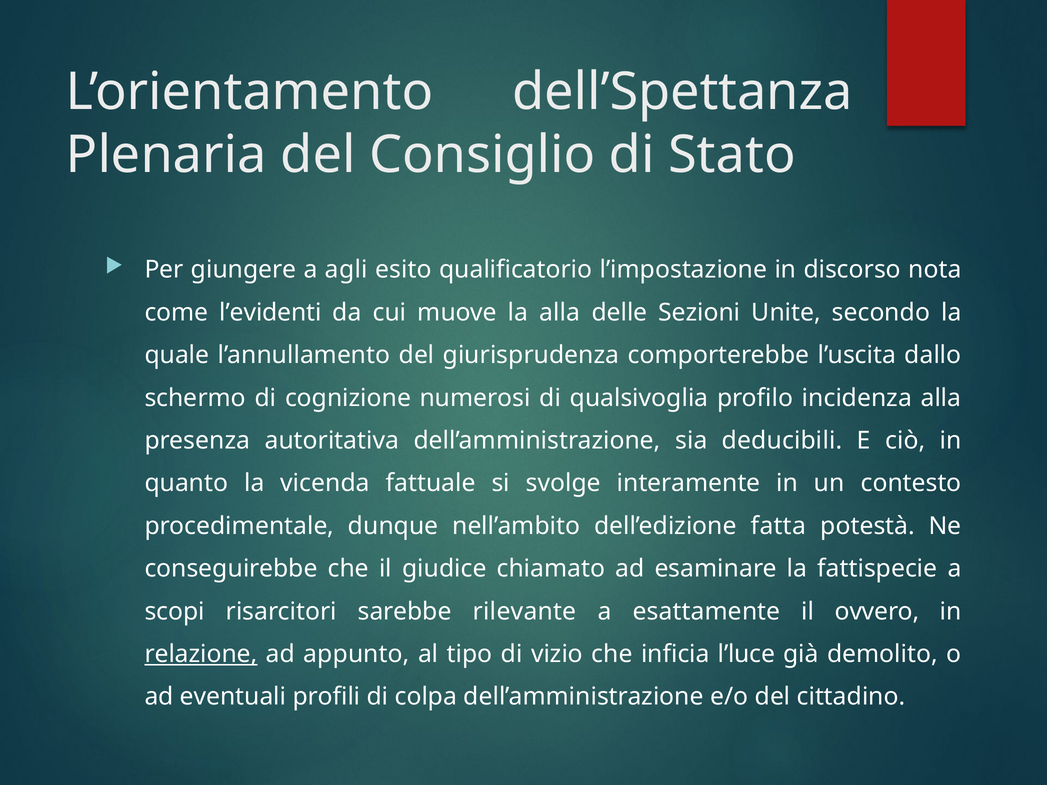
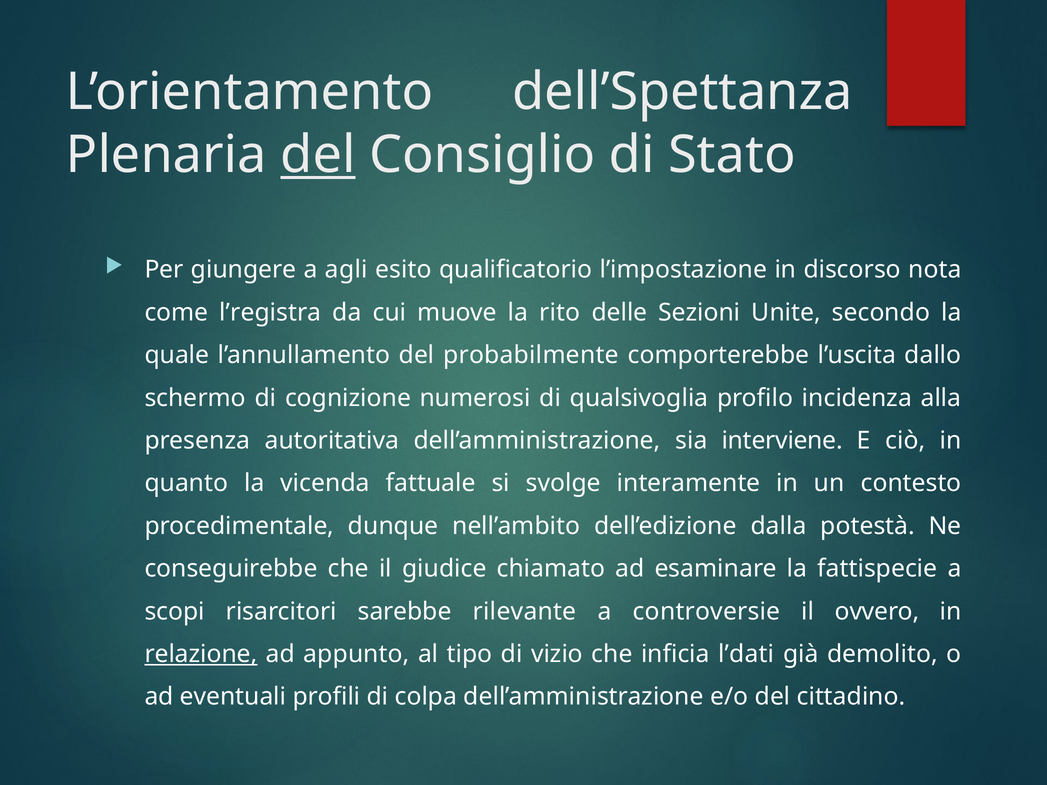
del at (318, 155) underline: none -> present
l’evidenti: l’evidenti -> l’registra
la alla: alla -> rito
giurisprudenza: giurisprudenza -> probabilmente
deducibili: deducibili -> interviene
fatta: fatta -> dalla
esattamente: esattamente -> controversie
l’luce: l’luce -> l’dati
